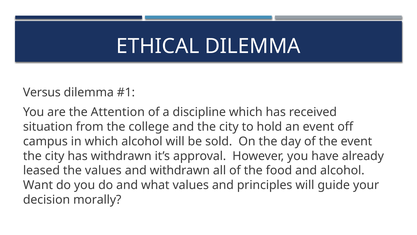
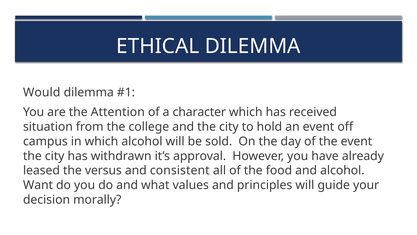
Versus: Versus -> Would
discipline: discipline -> character
the values: values -> versus
and withdrawn: withdrawn -> consistent
